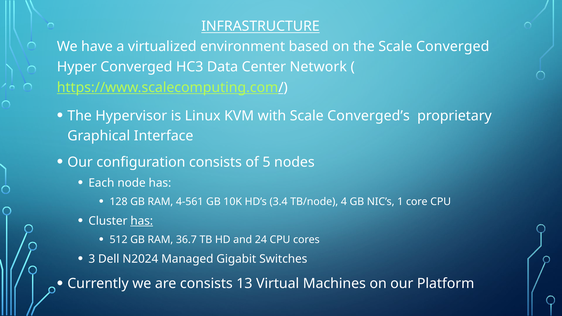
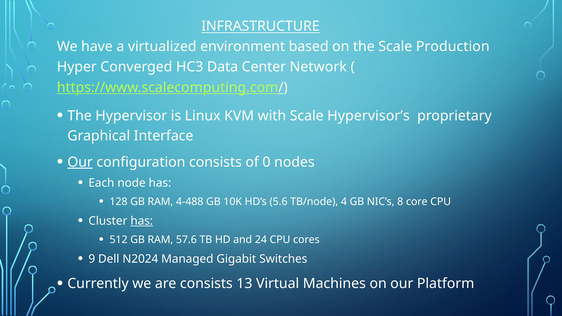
Scale Converged: Converged -> Production
Converged’s: Converged’s -> Hypervisor’s
Our at (80, 162) underline: none -> present
5: 5 -> 0
4-561: 4-561 -> 4-488
3.4: 3.4 -> 5.6
1: 1 -> 8
36.7: 36.7 -> 57.6
3: 3 -> 9
